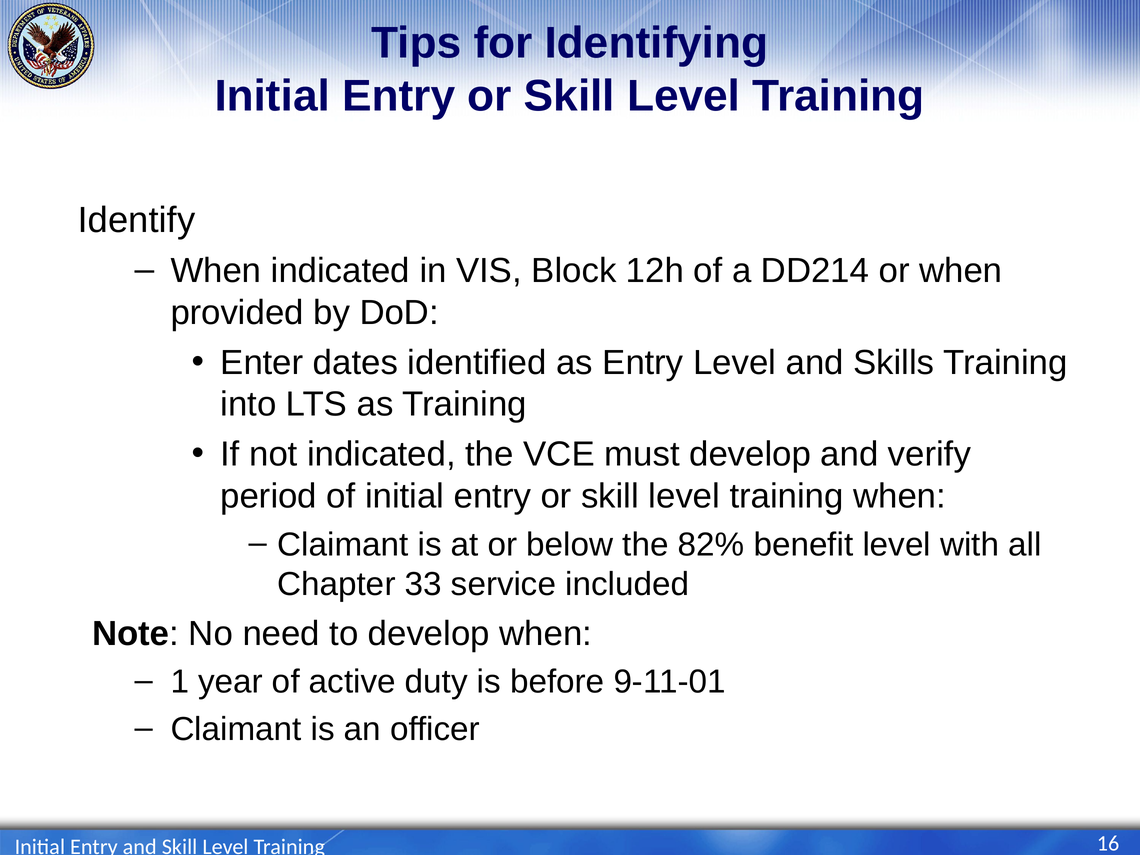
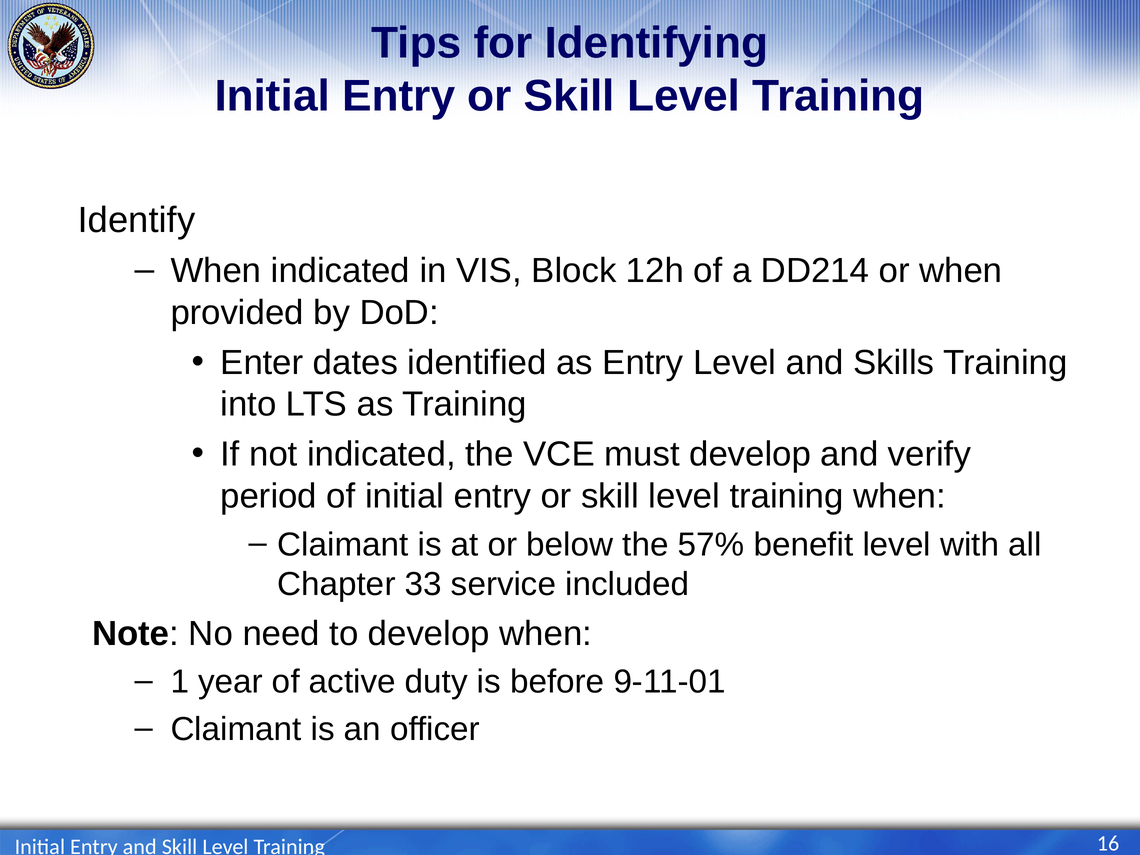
82%: 82% -> 57%
